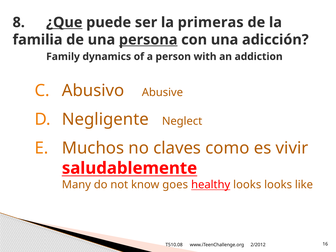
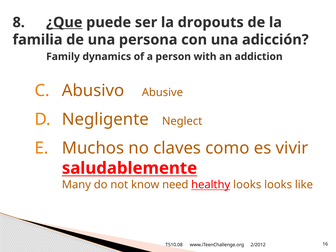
primeras: primeras -> dropouts
persona underline: present -> none
goes: goes -> need
